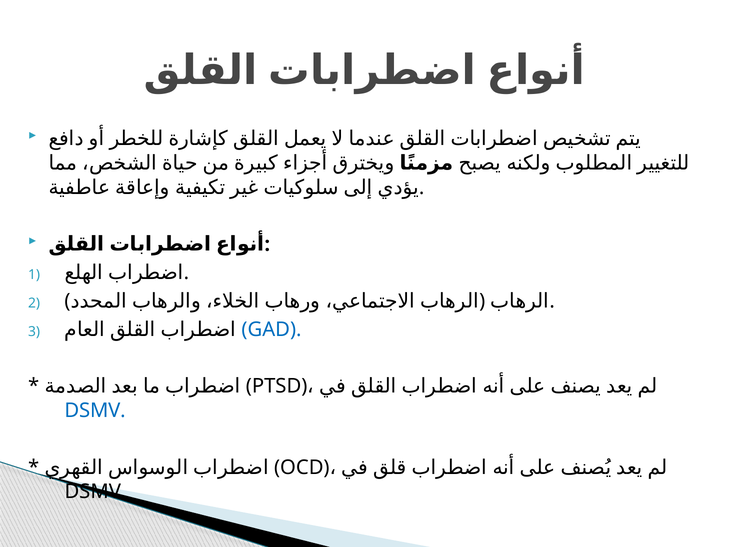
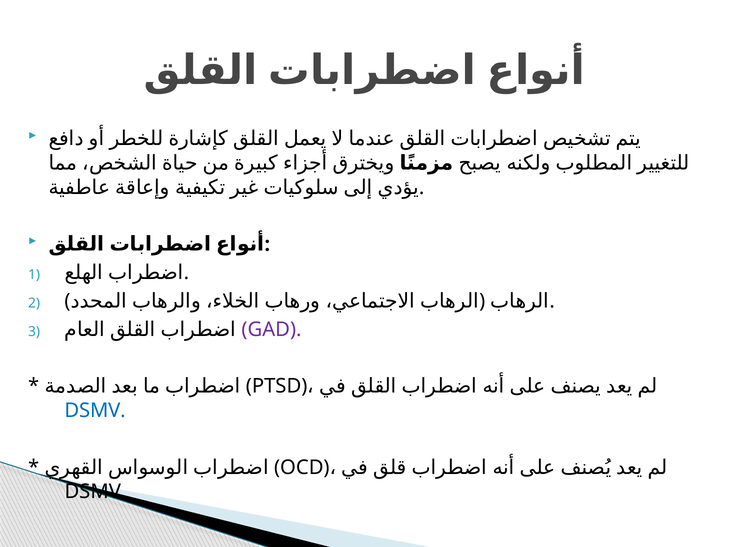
GAD colour: blue -> purple
